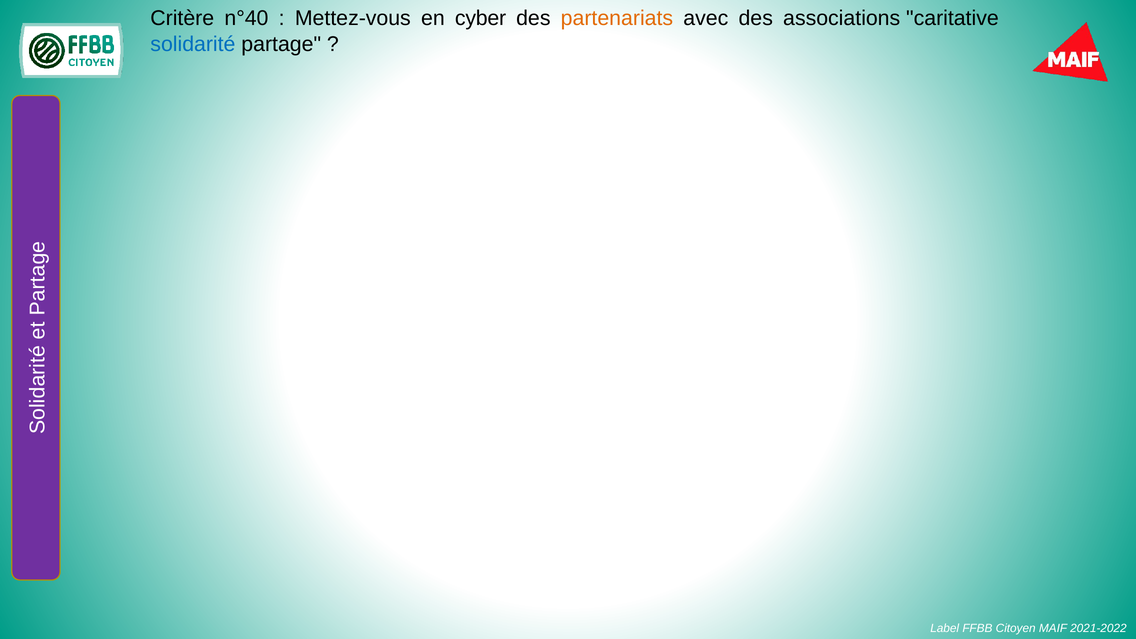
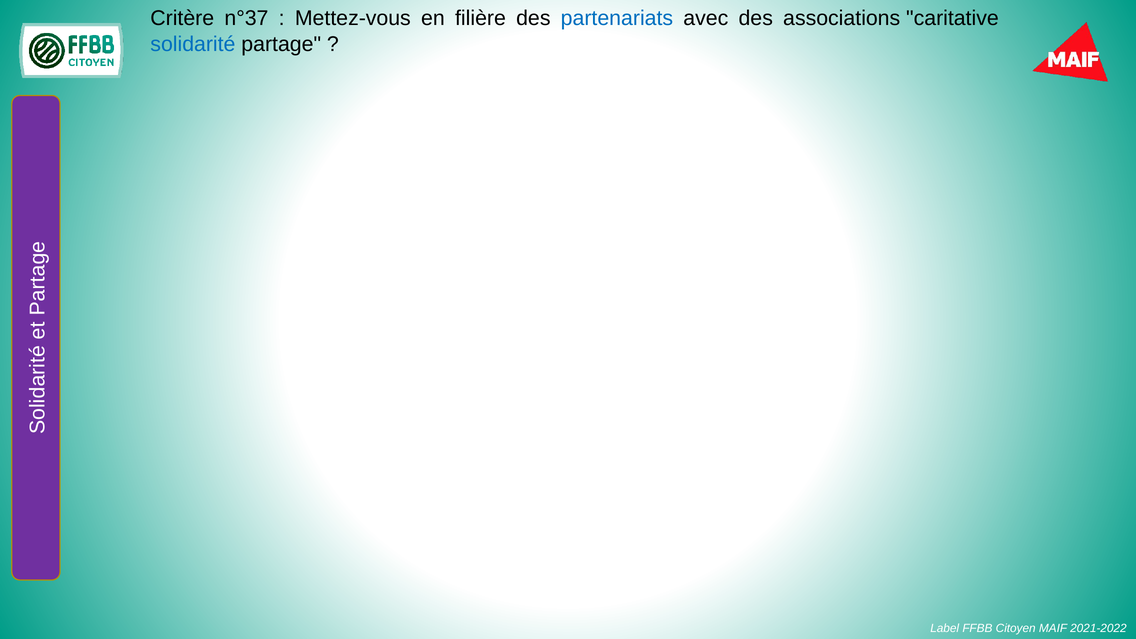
n°40: n°40 -> n°37
cyber: cyber -> filière
partenariats colour: orange -> blue
